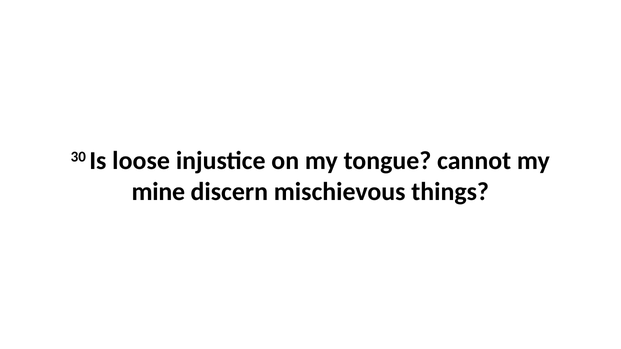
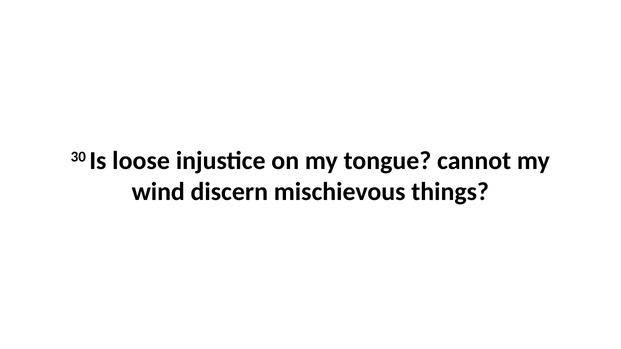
mine: mine -> wind
